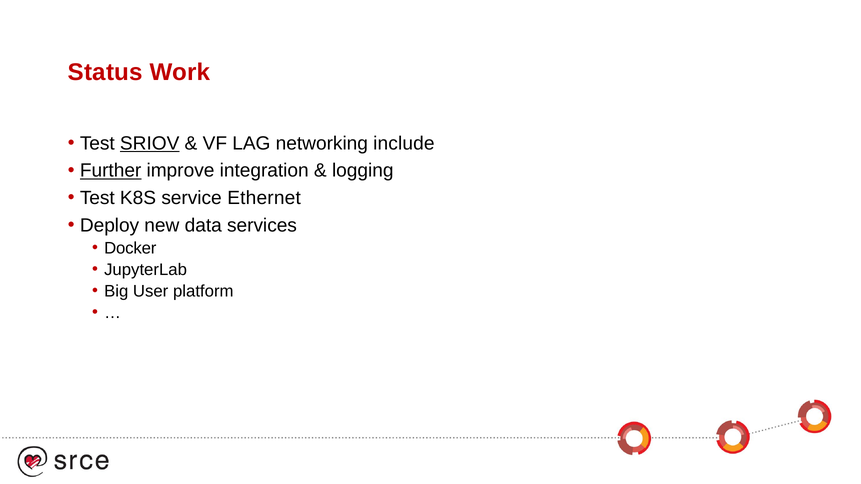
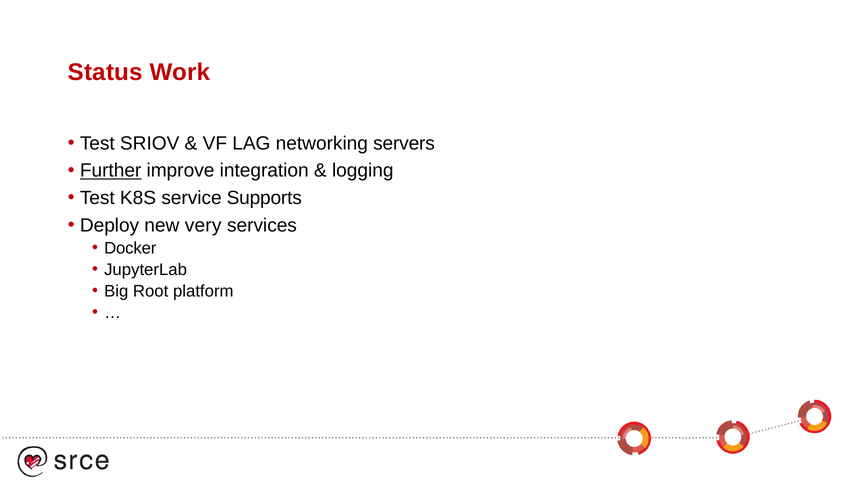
SRIOV underline: present -> none
include: include -> servers
Ethernet: Ethernet -> Supports
data: data -> very
User: User -> Root
